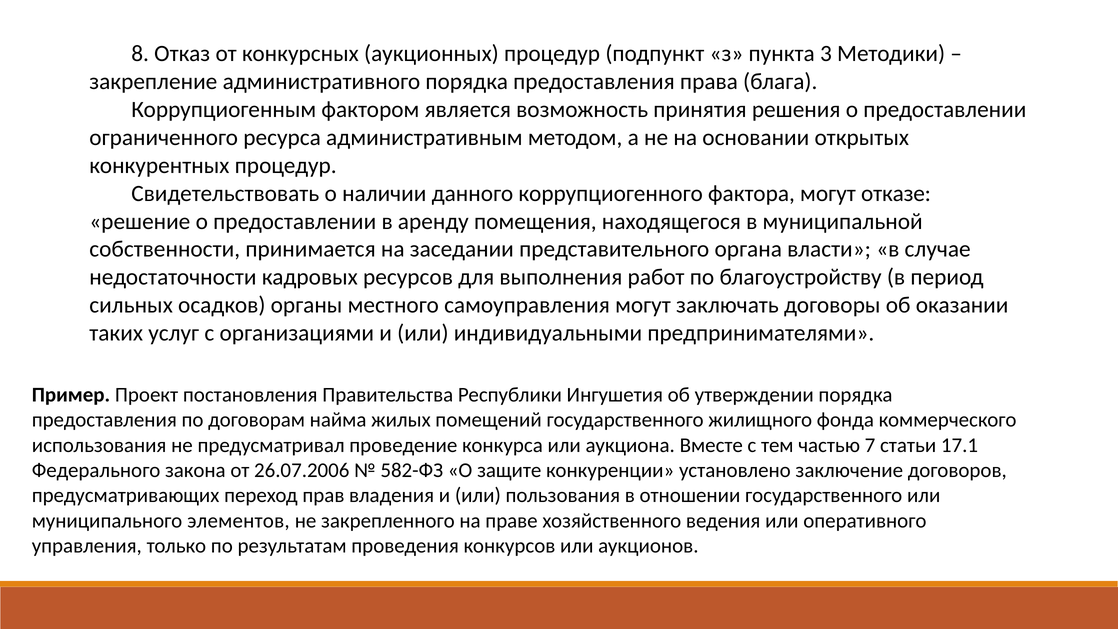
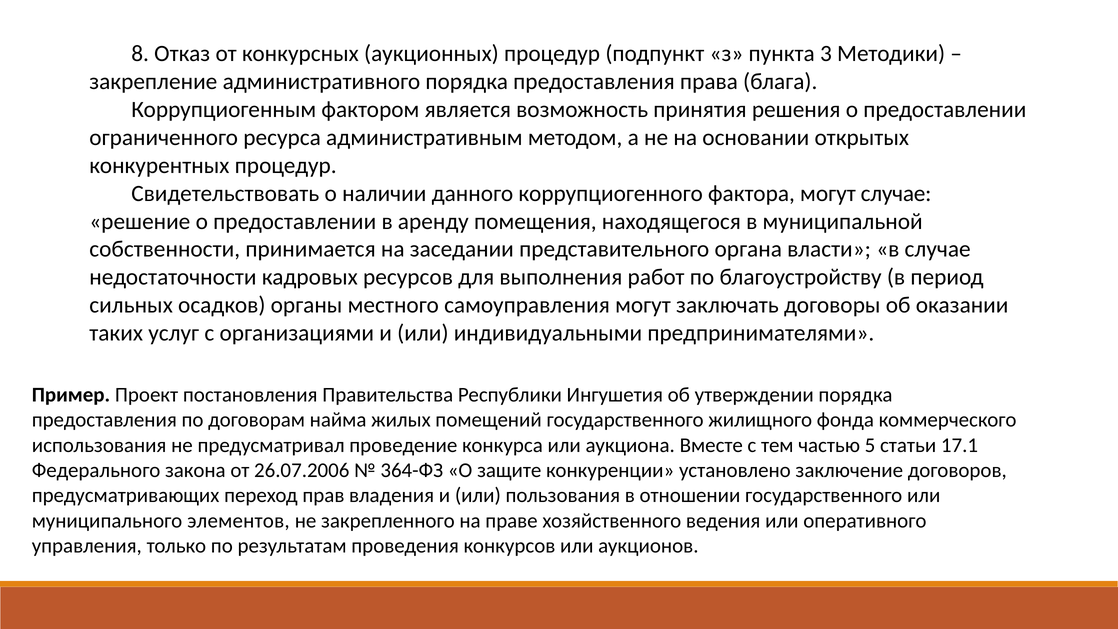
могут отказе: отказе -> случае
7: 7 -> 5
582-ФЗ: 582-ФЗ -> 364-ФЗ
